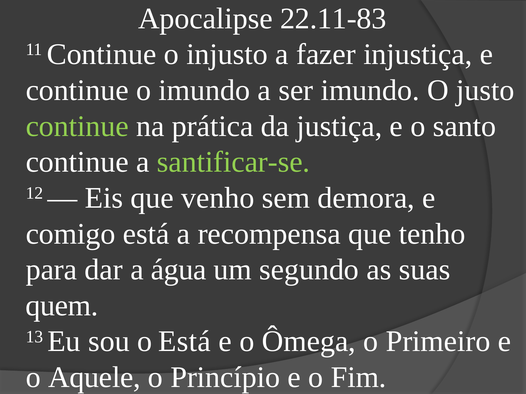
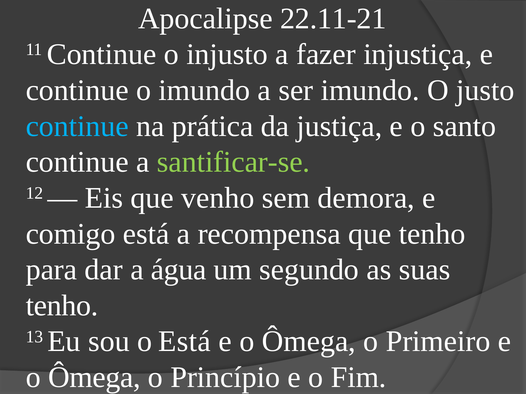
22.11-83: 22.11-83 -> 22.11-21
continue at (77, 126) colour: light green -> light blue
quem at (62, 306): quem -> tenho
Aquele at (94, 378): Aquele -> Ômega
